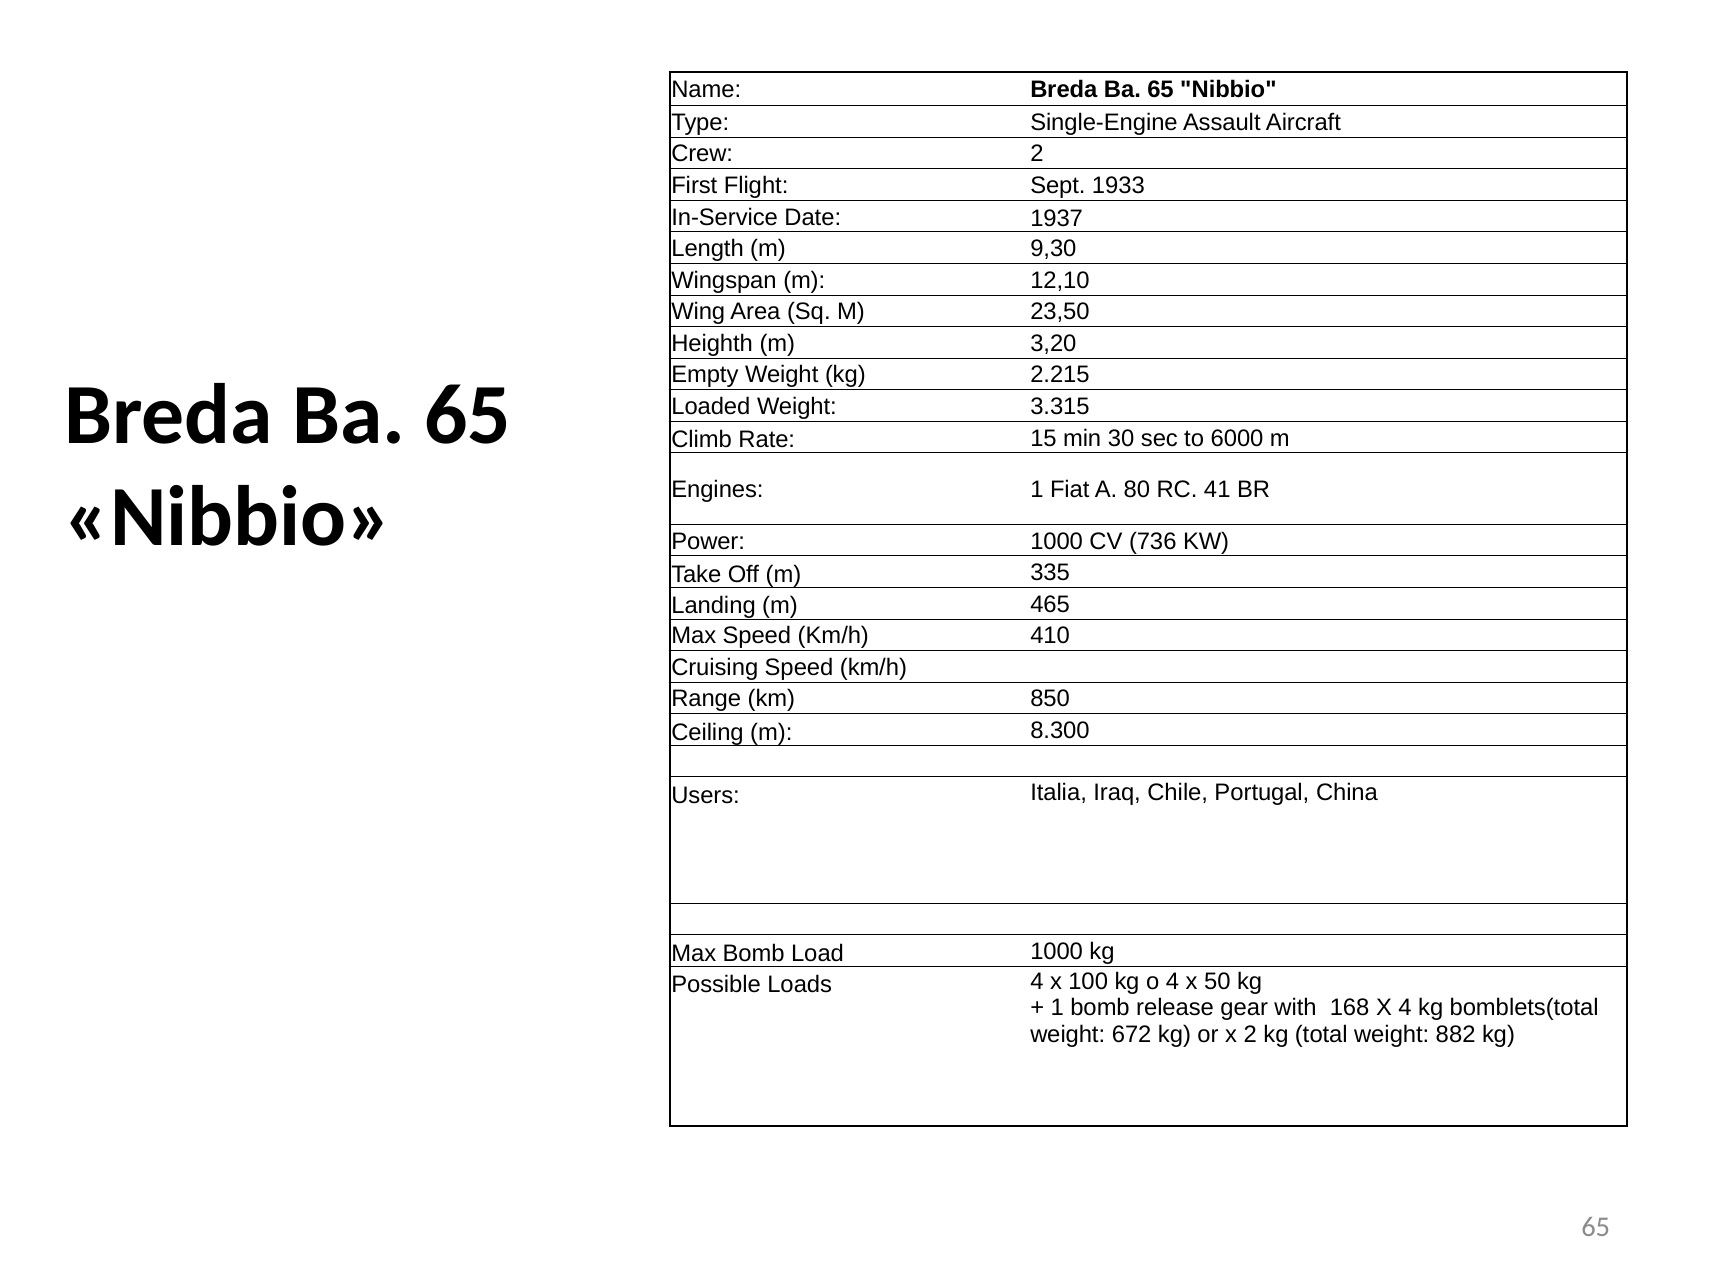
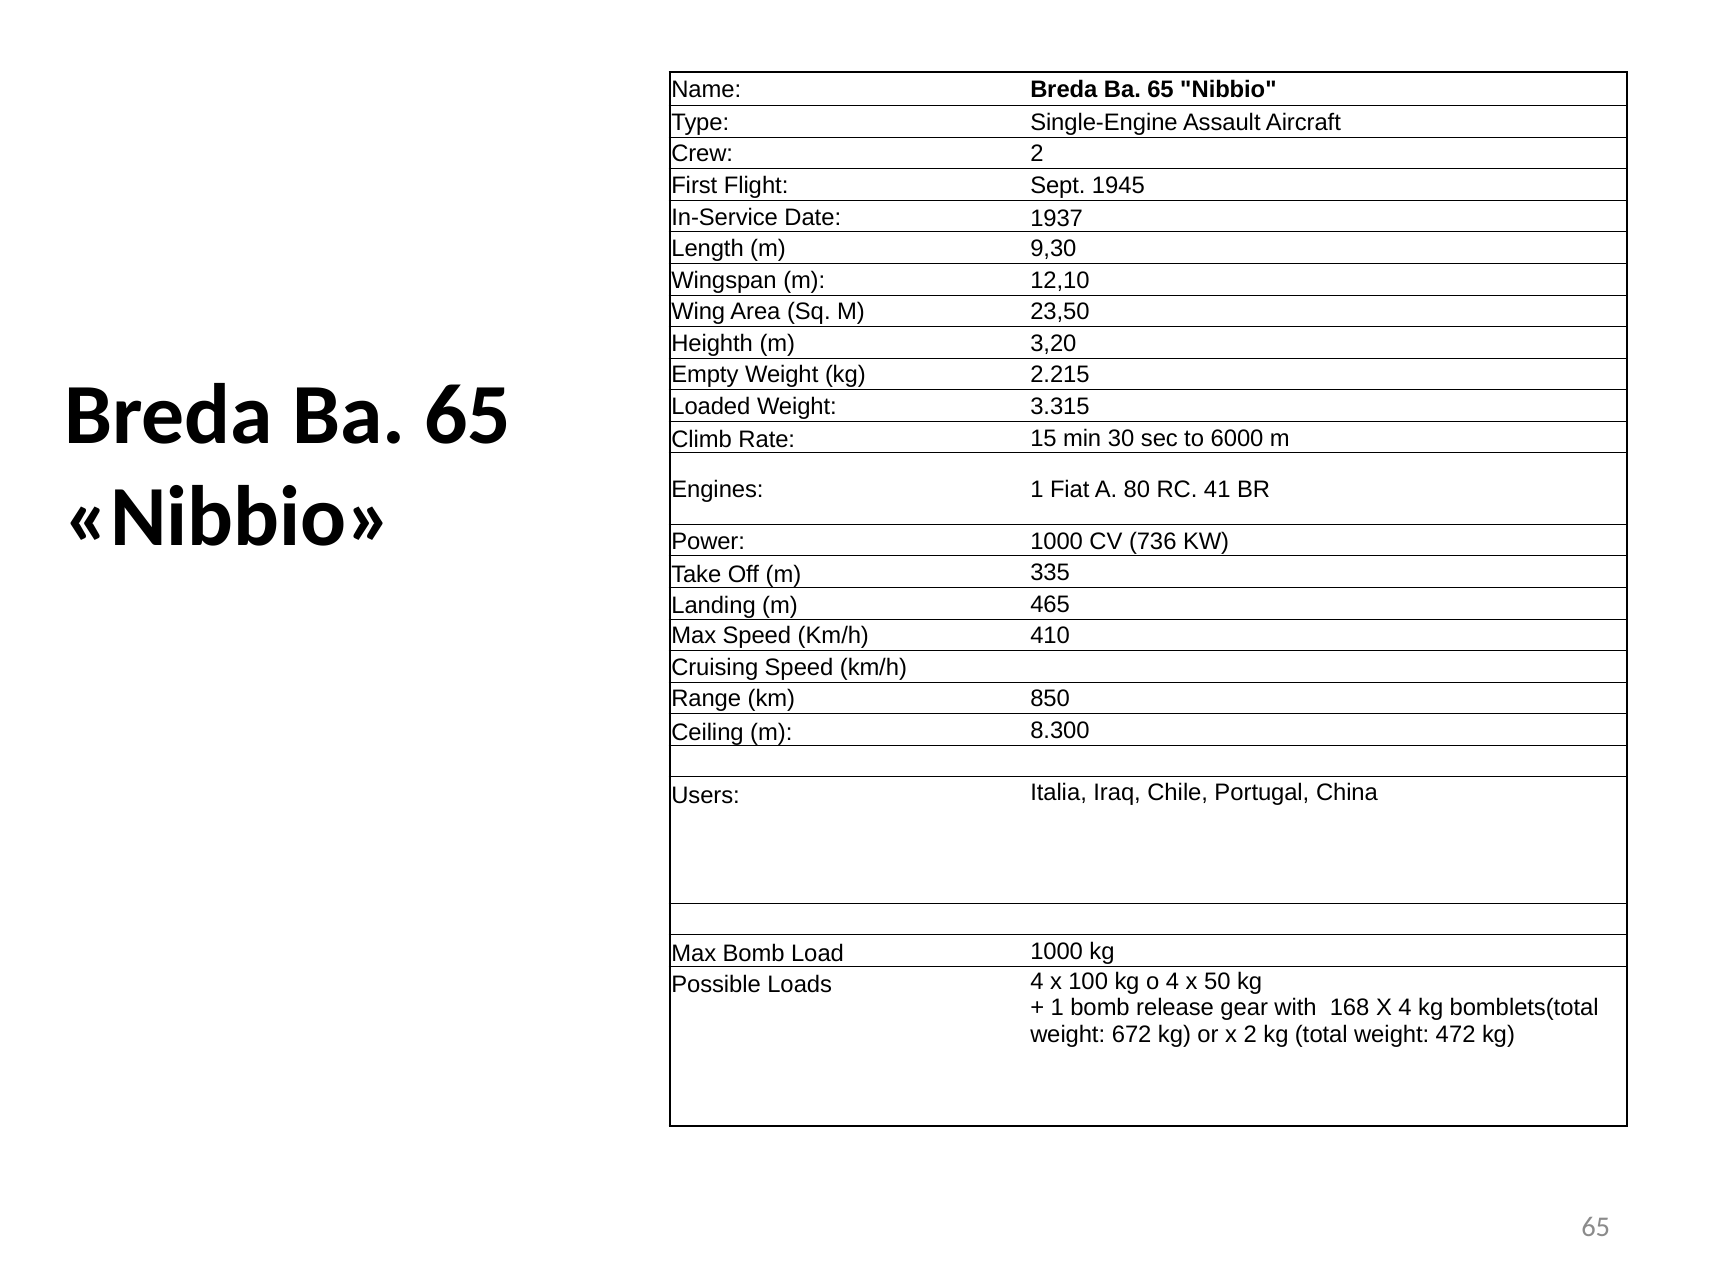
1933: 1933 -> 1945
882: 882 -> 472
